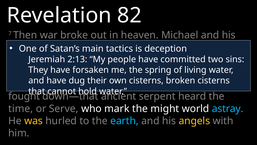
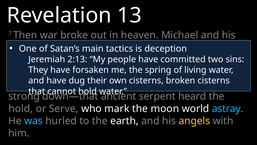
82: 82 -> 13
fought at (24, 96): fought -> strong
time at (21, 108): time -> hold
might: might -> moon
was at (34, 121) colour: yellow -> light blue
earth colour: light blue -> white
